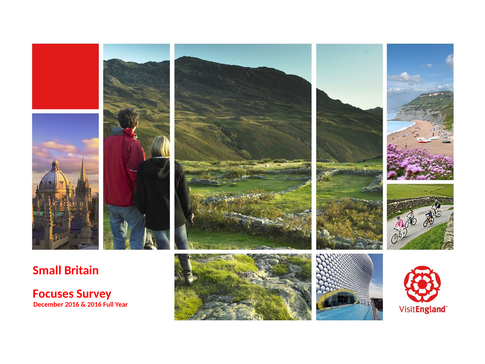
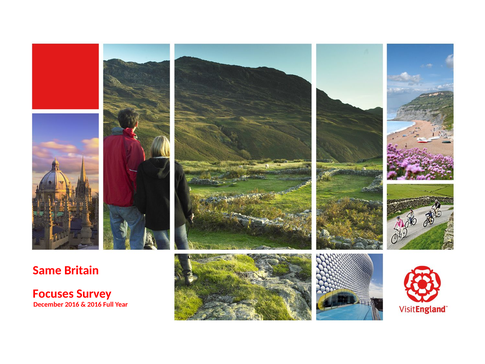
Small: Small -> Same
